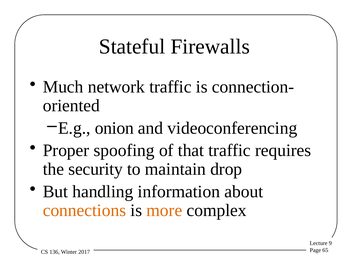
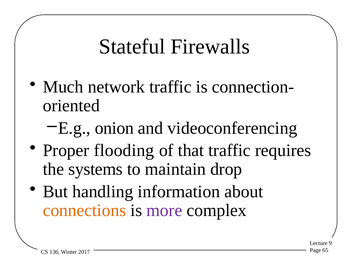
spoofing: spoofing -> flooding
security: security -> systems
more colour: orange -> purple
